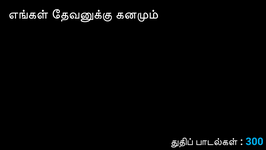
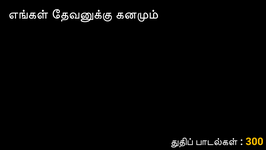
300 colour: light blue -> yellow
